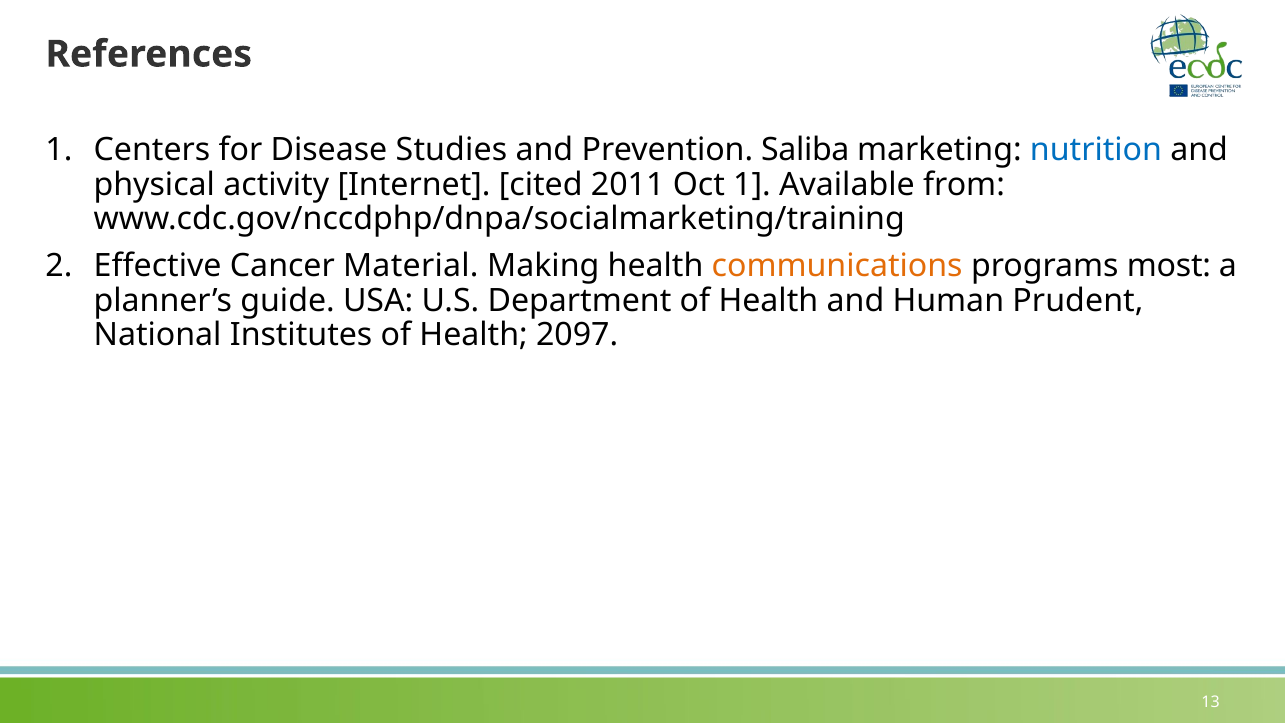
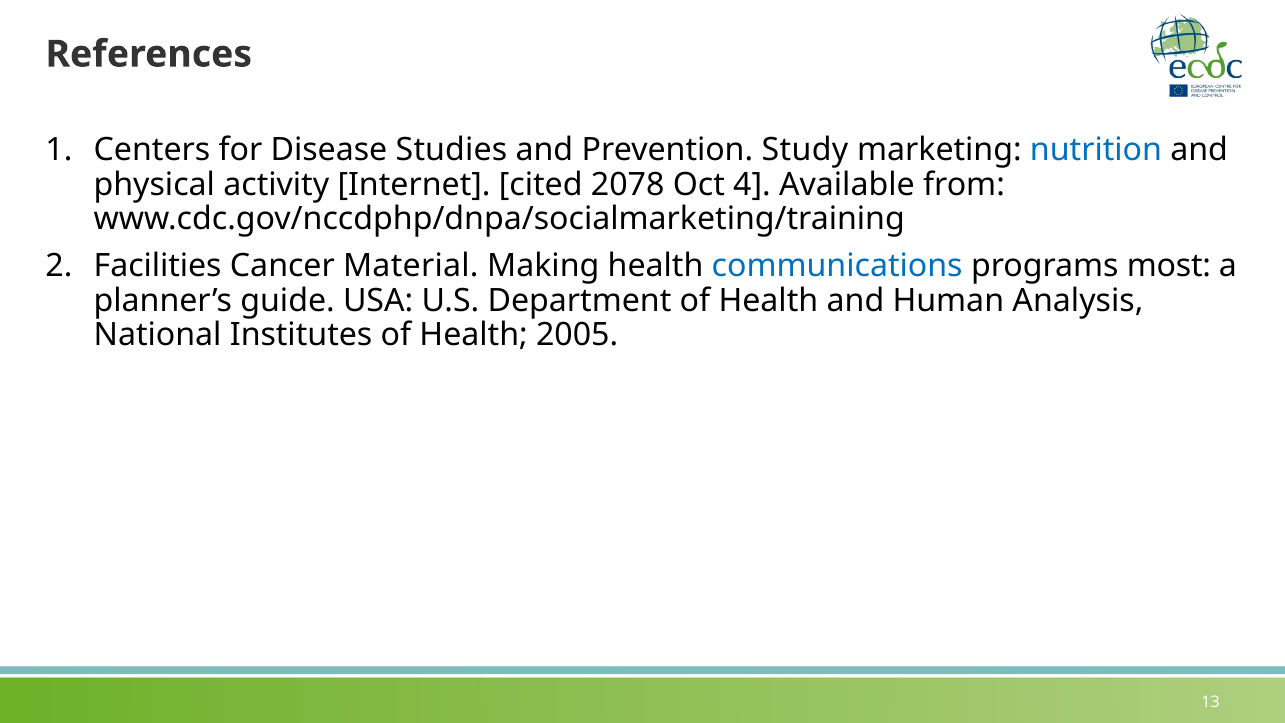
Saliba: Saliba -> Study
2011: 2011 -> 2078
Oct 1: 1 -> 4
Effective: Effective -> Facilities
communications colour: orange -> blue
Prudent: Prudent -> Analysis
2097: 2097 -> 2005
